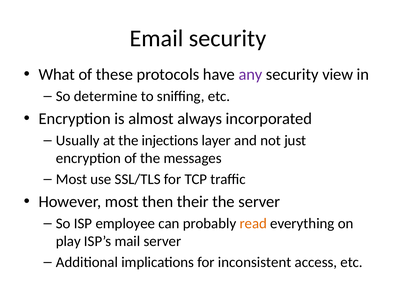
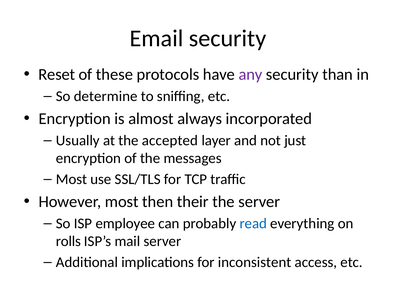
What: What -> Reset
view: view -> than
injections: injections -> accepted
read colour: orange -> blue
play: play -> rolls
